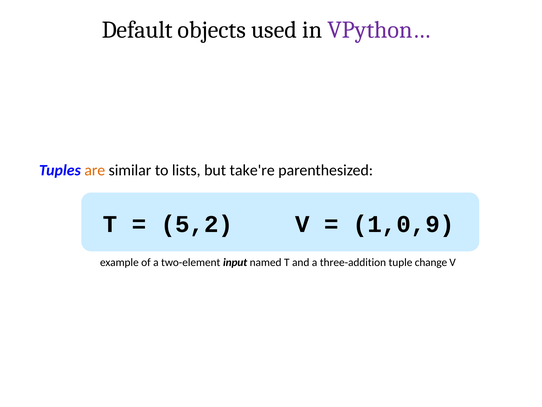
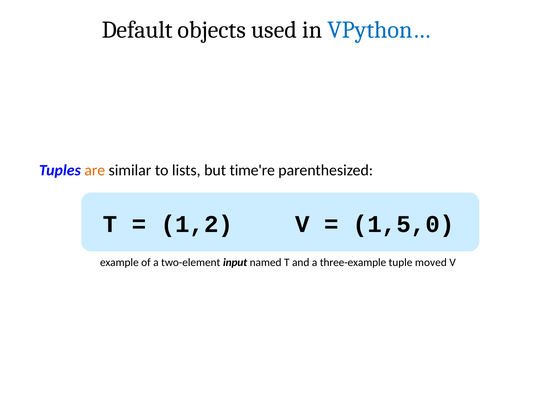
VPython… colour: purple -> blue
take're: take're -> time're
5,2: 5,2 -> 1,2
1,0,9: 1,0,9 -> 1,5,0
three-addition: three-addition -> three-example
change: change -> moved
